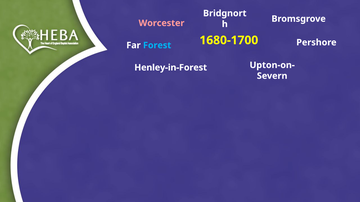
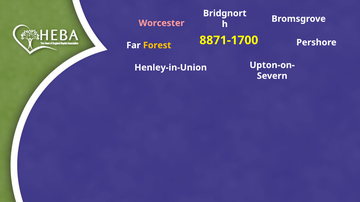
1680-1700: 1680-1700 -> 8871-1700
Forest colour: light blue -> yellow
Henley-in-Forest: Henley-in-Forest -> Henley-in-Union
